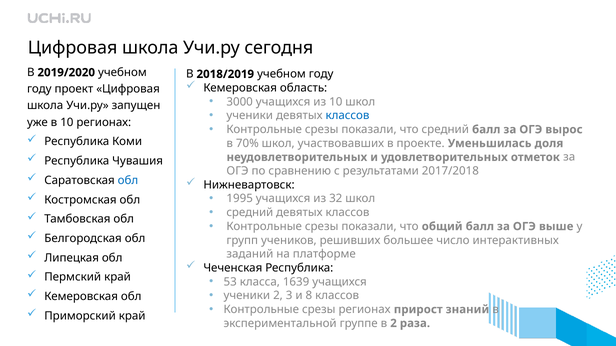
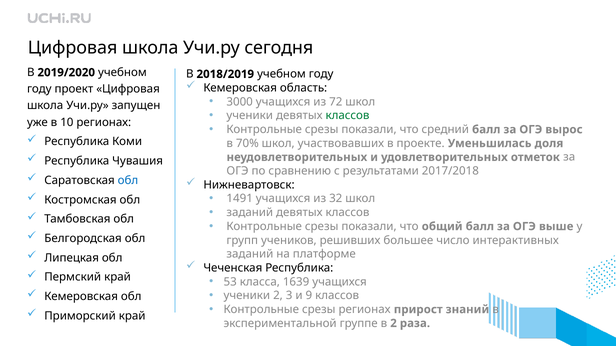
из 10: 10 -> 72
классов at (348, 116) colour: blue -> green
1995: 1995 -> 1491
средний at (250, 213): средний -> заданий
8: 8 -> 9
